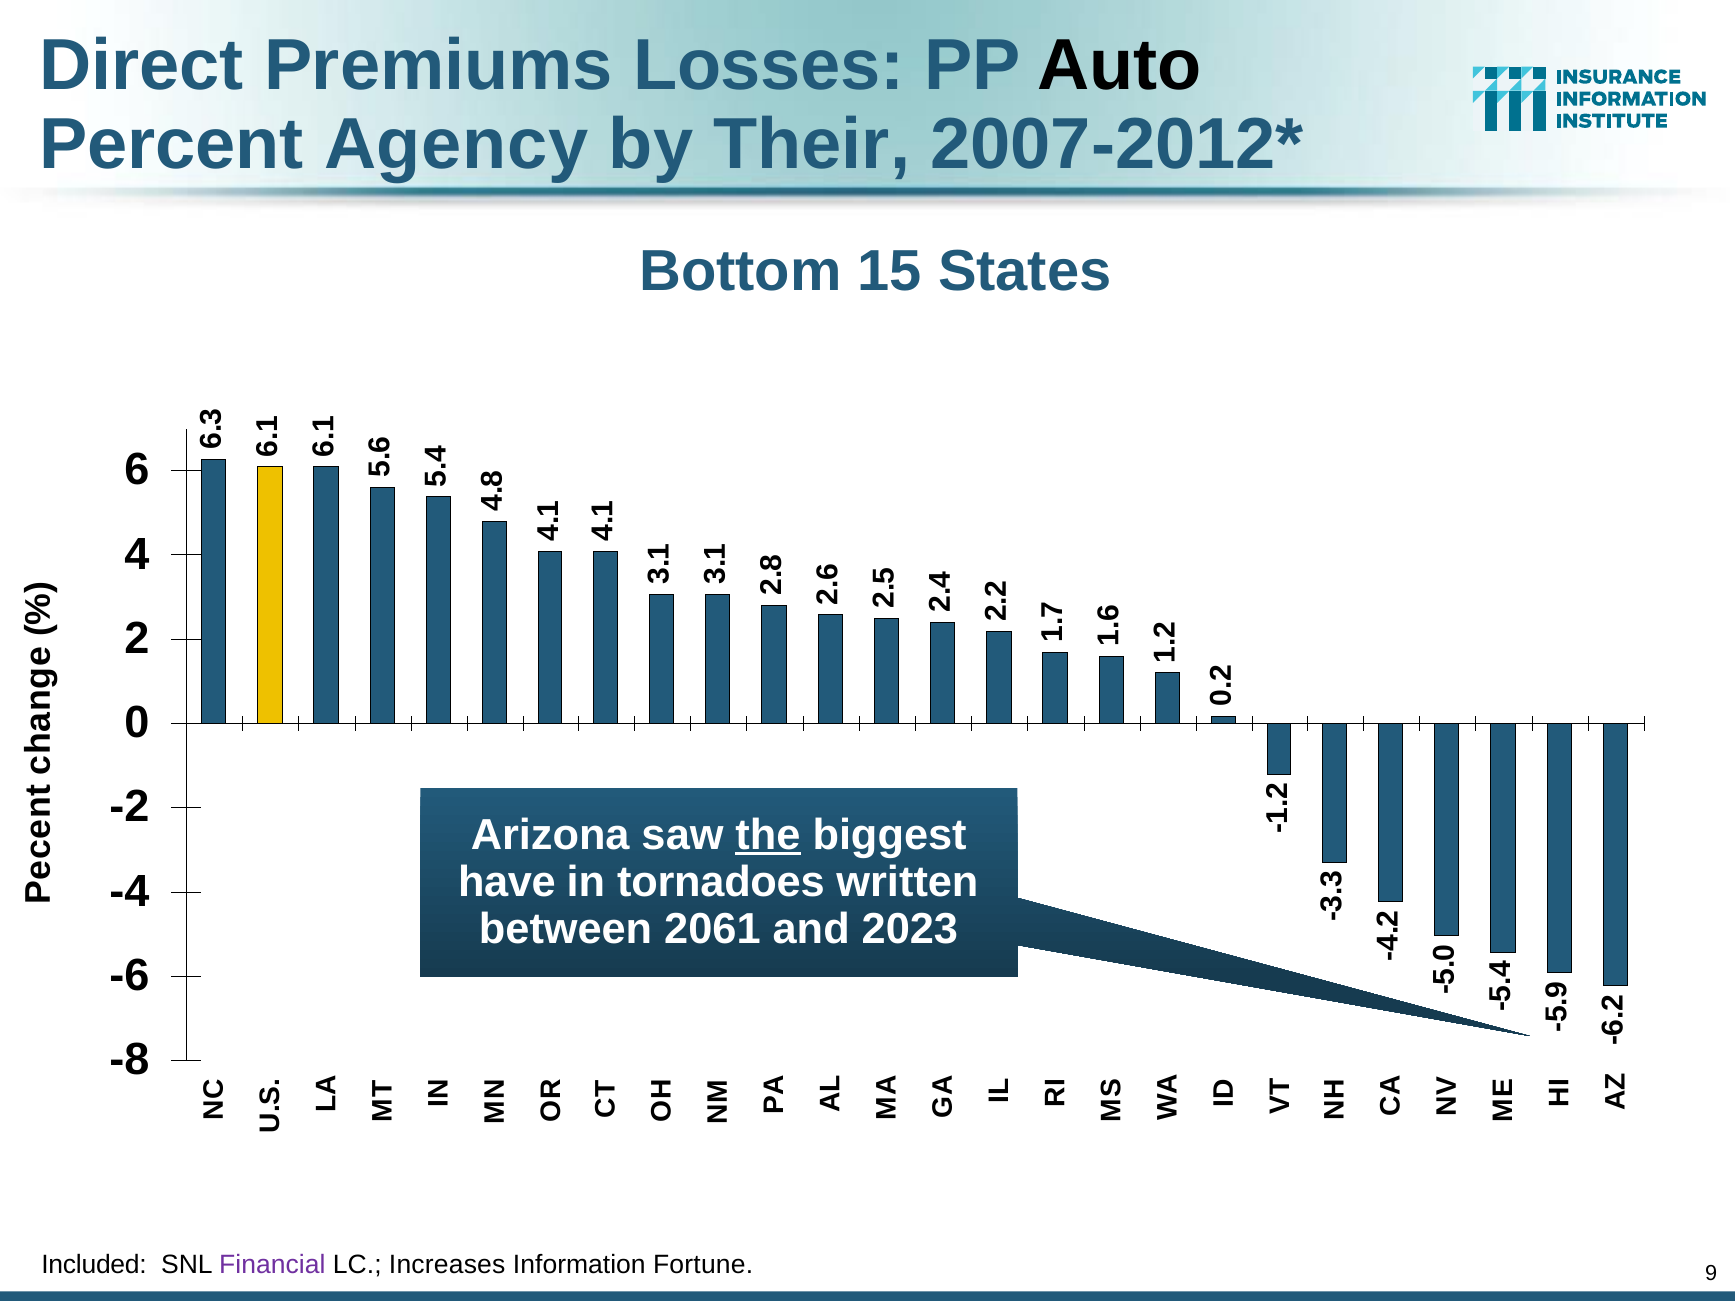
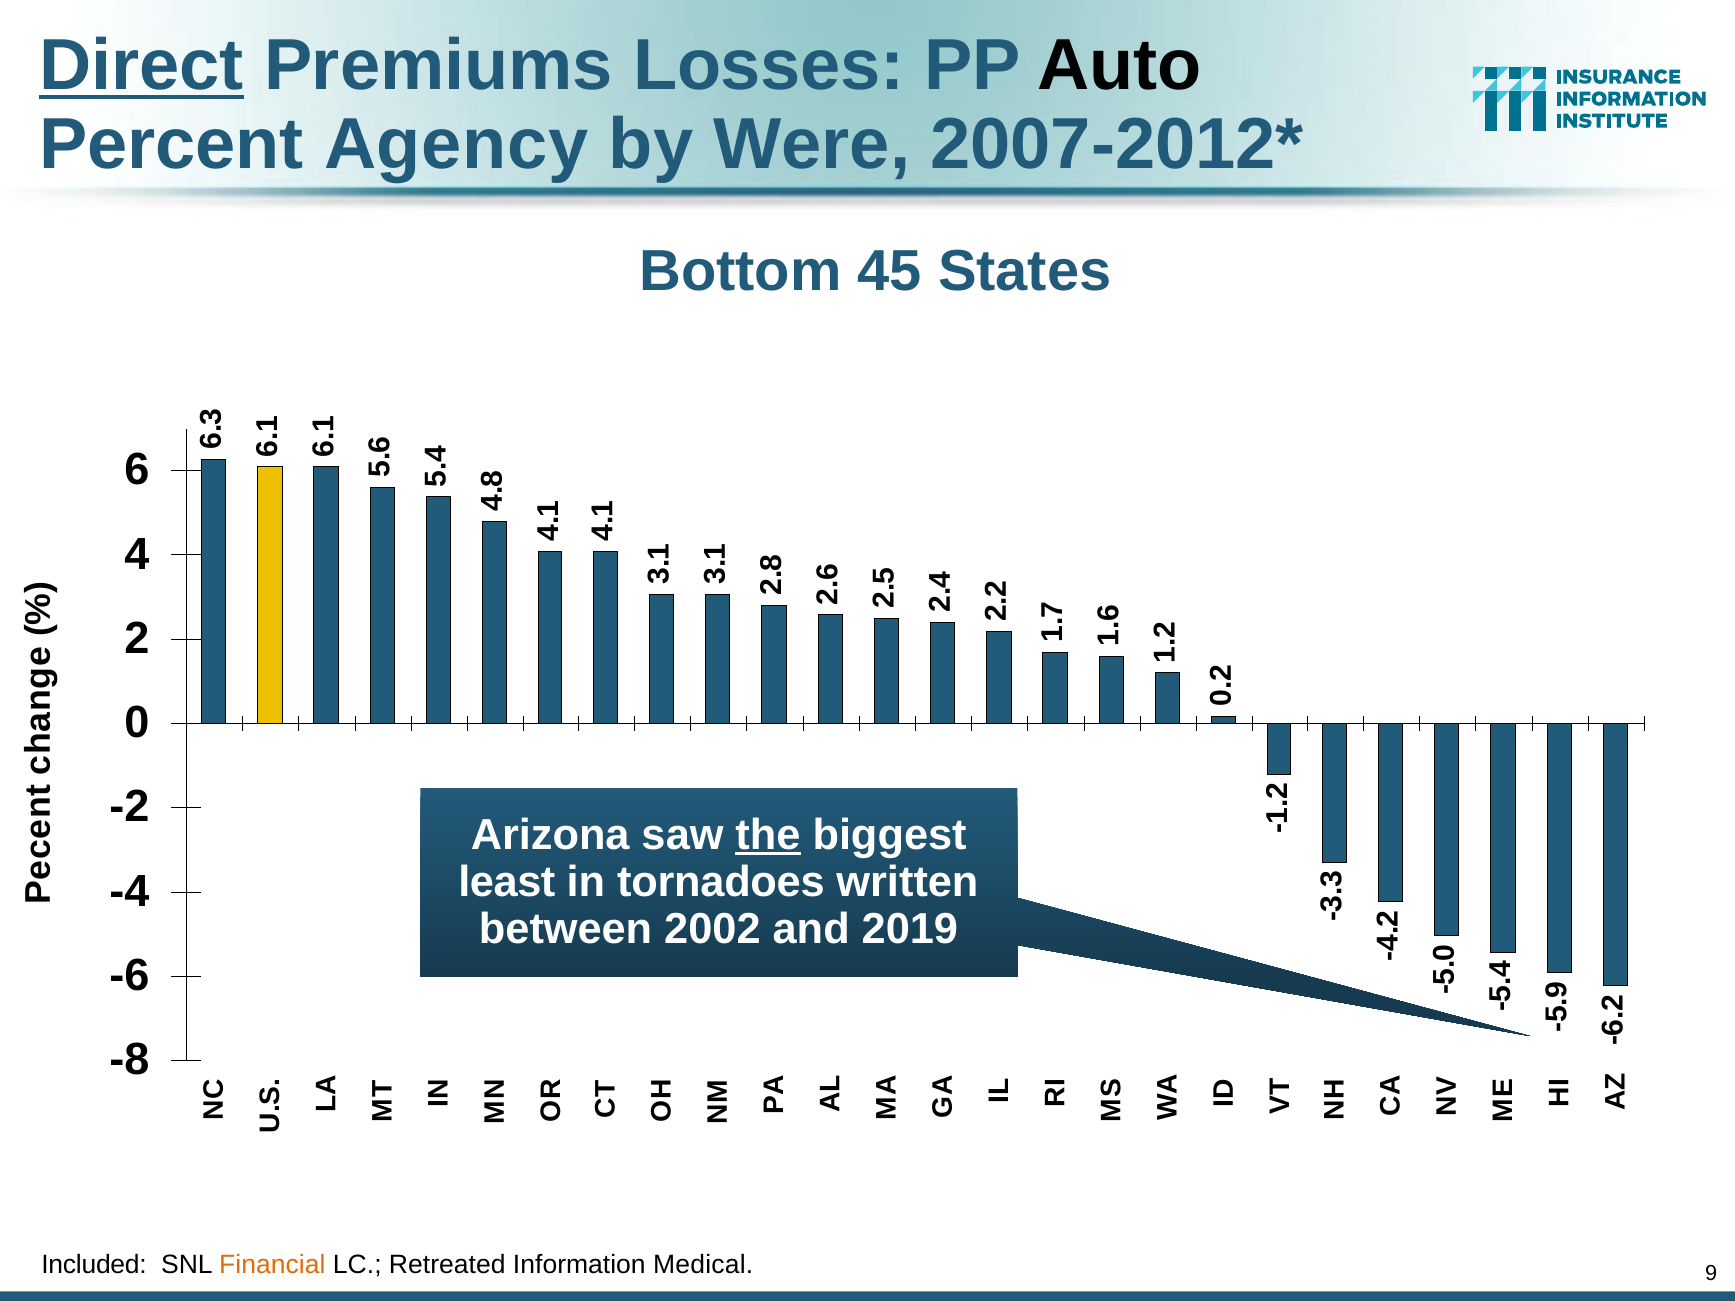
Direct underline: none -> present
Their: Their -> Were
15: 15 -> 45
have: have -> least
2061: 2061 -> 2002
2023: 2023 -> 2019
Financial colour: purple -> orange
Increases: Increases -> Retreated
Fortune: Fortune -> Medical
